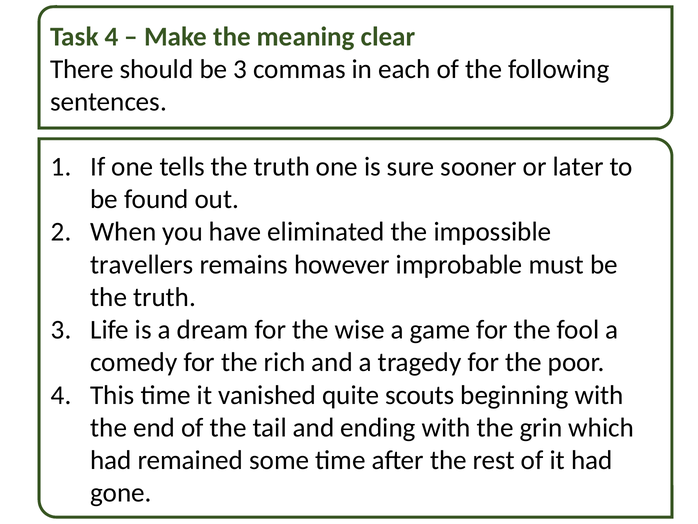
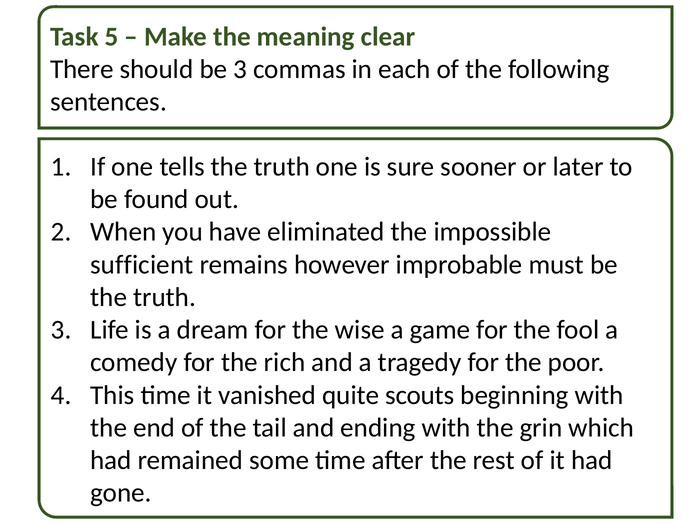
Task 4: 4 -> 5
travellers: travellers -> sufficient
